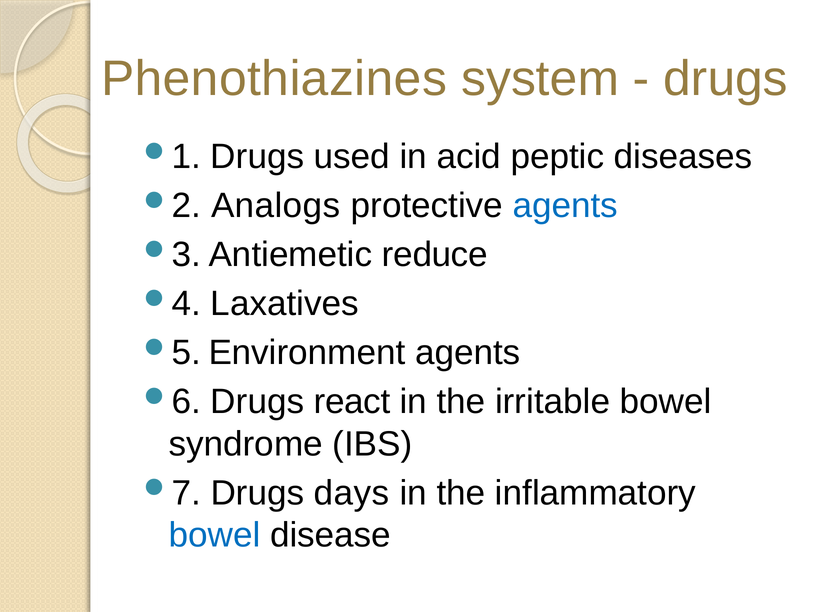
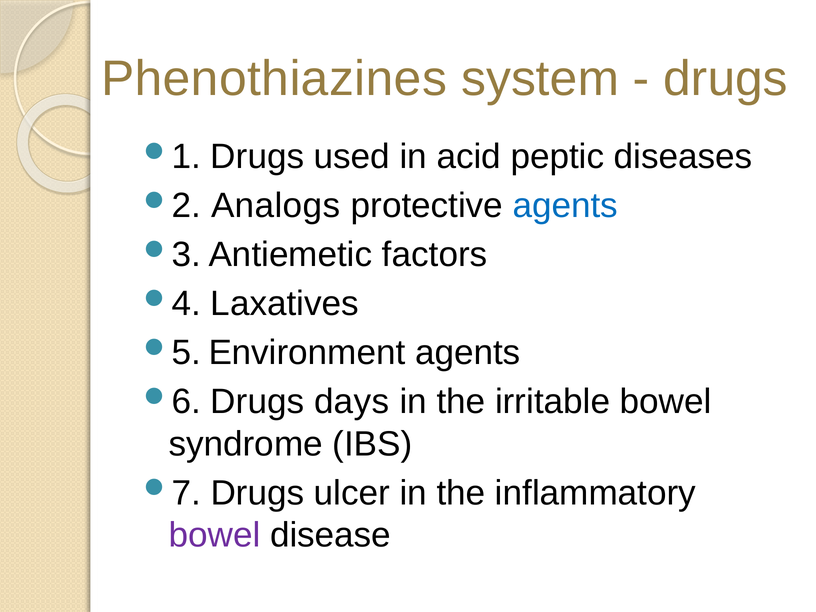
reduce: reduce -> factors
react: react -> days
days: days -> ulcer
bowel at (215, 535) colour: blue -> purple
